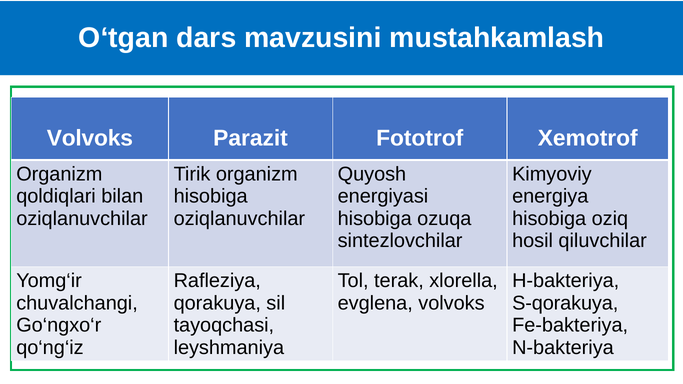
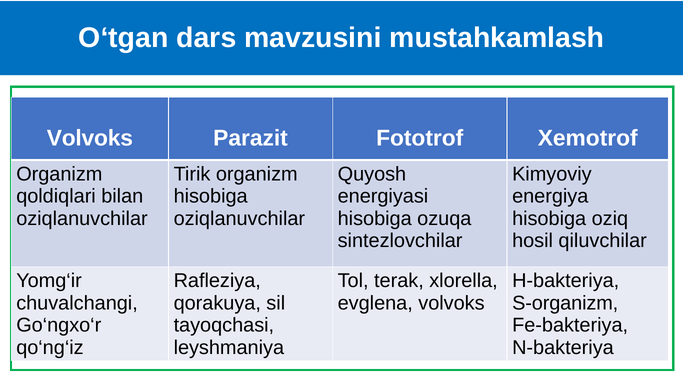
S-qorakuya: S-qorakuya -> S-organizm
